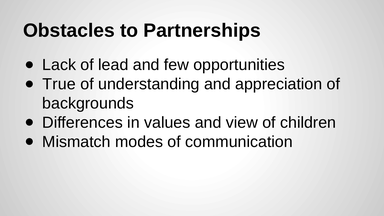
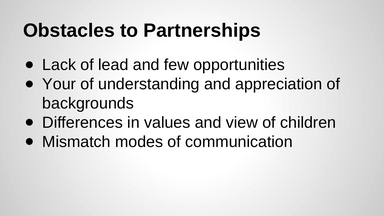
True: True -> Your
